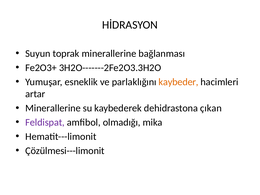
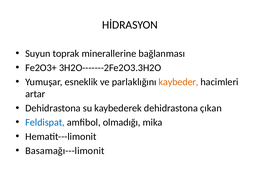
Minerallerine at (53, 108): Minerallerine -> Dehidrastona
Feldispat colour: purple -> blue
Çözülmesi---limonit: Çözülmesi---limonit -> Basamağı---limonit
